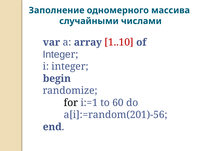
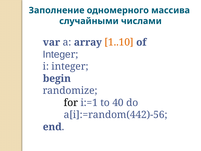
1..10 colour: red -> orange
60: 60 -> 40
a[i]:=random(201)-56: a[i]:=random(201)-56 -> a[i]:=random(442)-56
